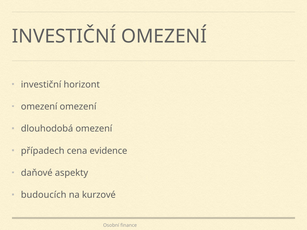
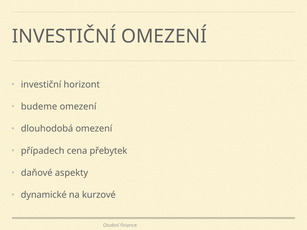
omezení at (39, 107): omezení -> budeme
evidence: evidence -> přebytek
budoucích: budoucích -> dynamické
